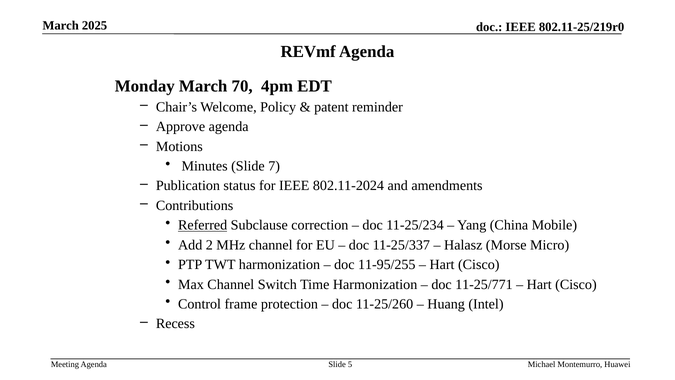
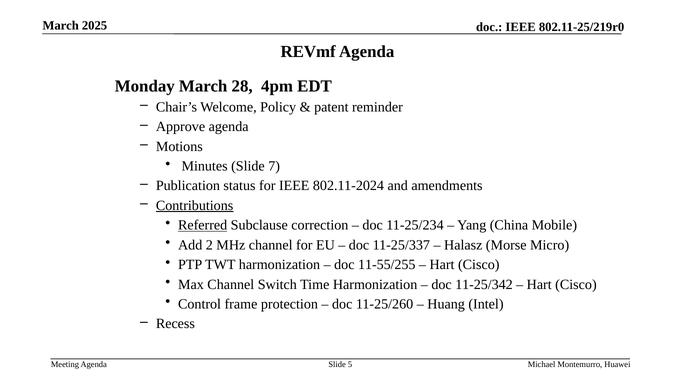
70: 70 -> 28
Contributions underline: none -> present
11-95/255: 11-95/255 -> 11-55/255
11-25/771: 11-25/771 -> 11-25/342
